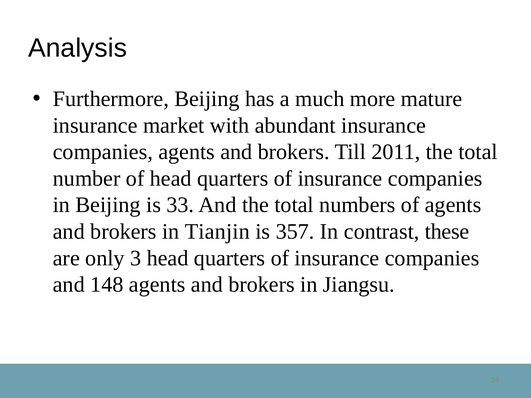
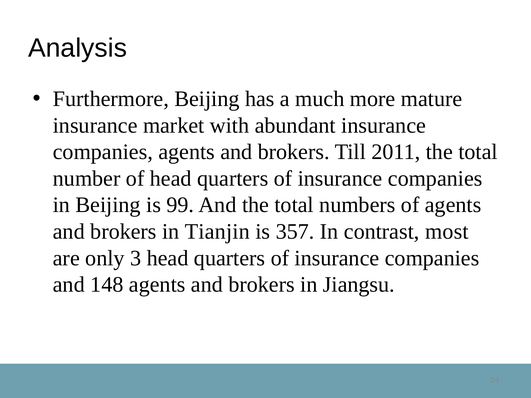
33: 33 -> 99
these: these -> most
